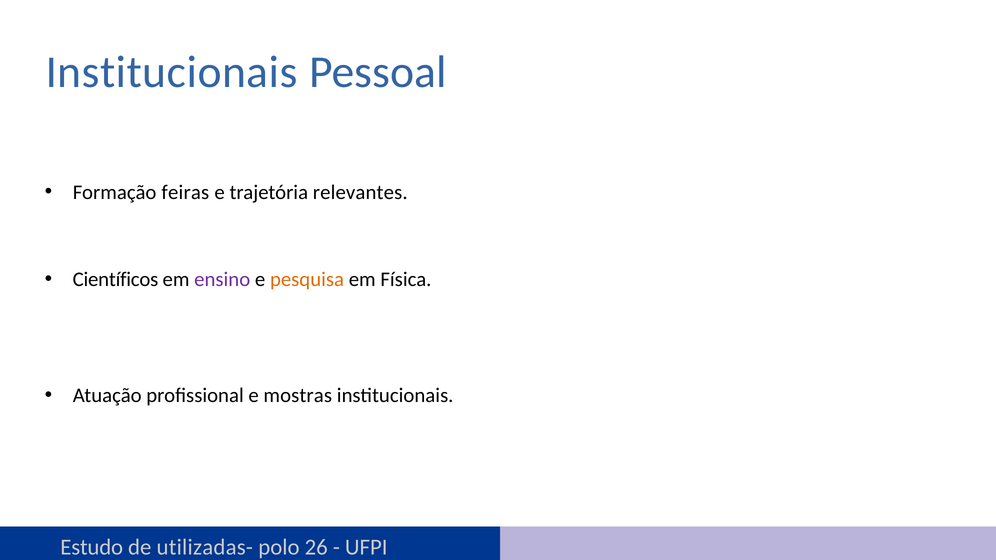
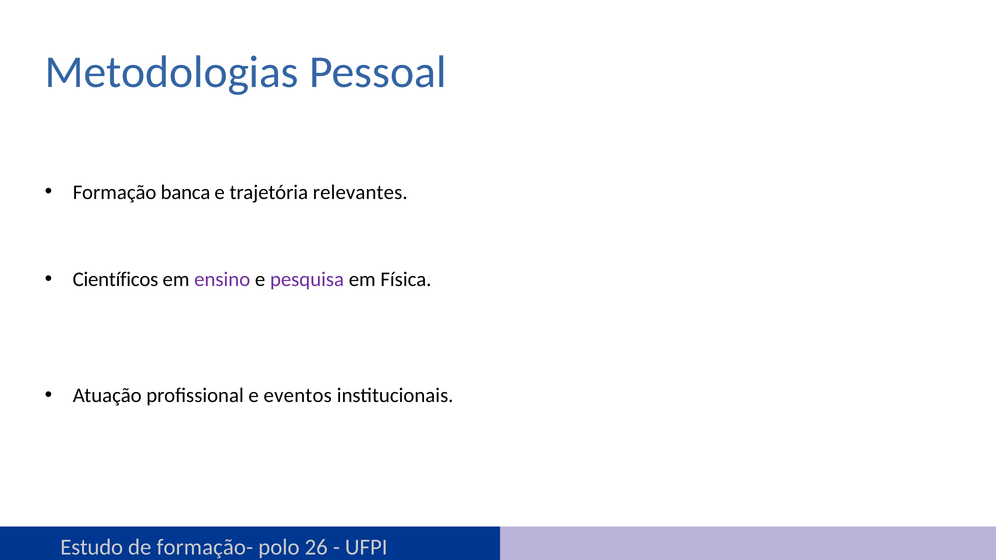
Institucionais at (172, 72): Institucionais -> Metodologias
feiras: feiras -> banca
pesquisa colour: orange -> purple
mostras: mostras -> eventos
utilizadas-: utilizadas- -> formação-
